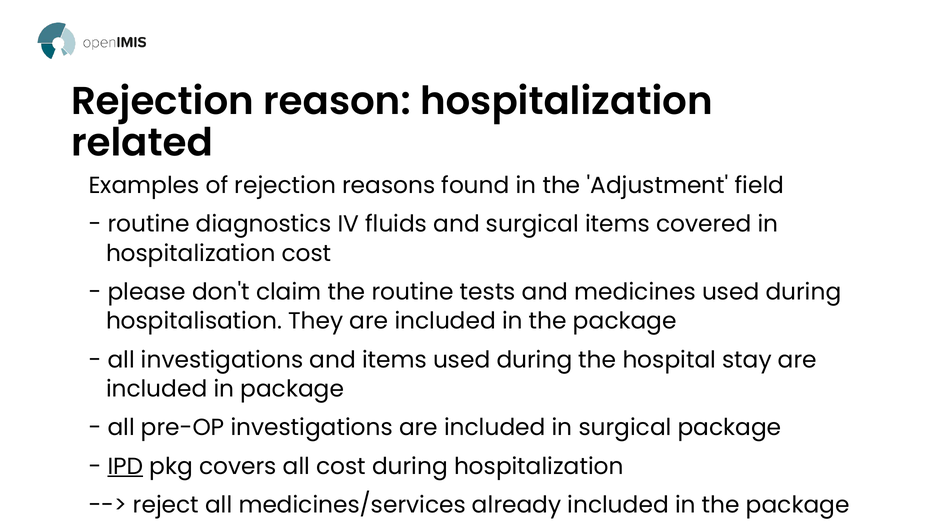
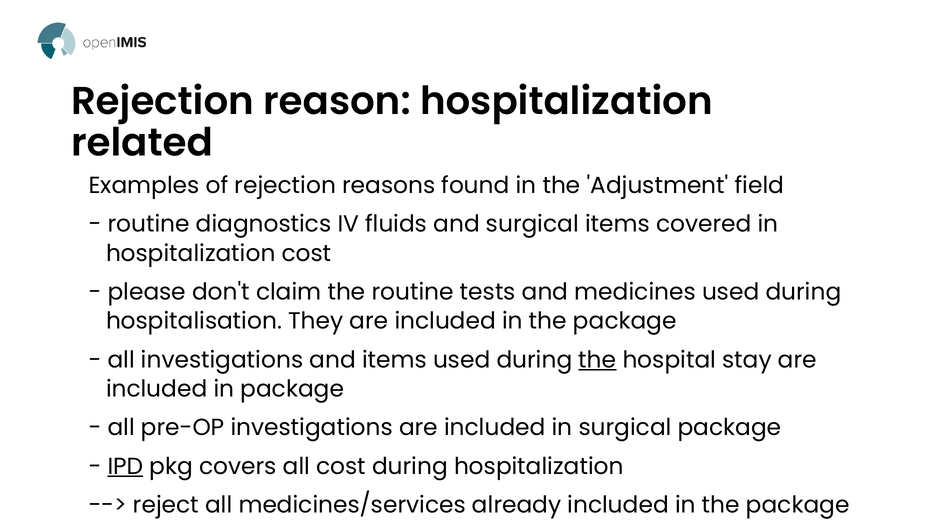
the at (597, 360) underline: none -> present
